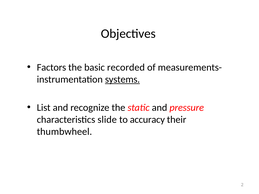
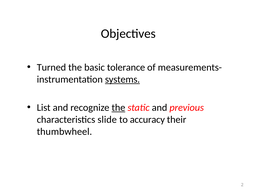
Factors: Factors -> Turned
recorded: recorded -> tolerance
the at (118, 108) underline: none -> present
pressure: pressure -> previous
